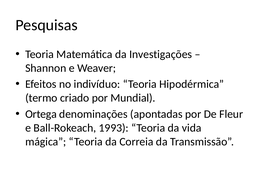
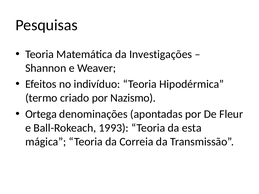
Mundial: Mundial -> Nazismo
vida: vida -> esta
